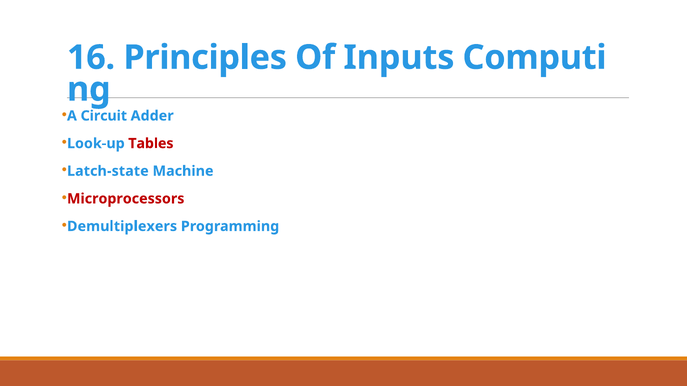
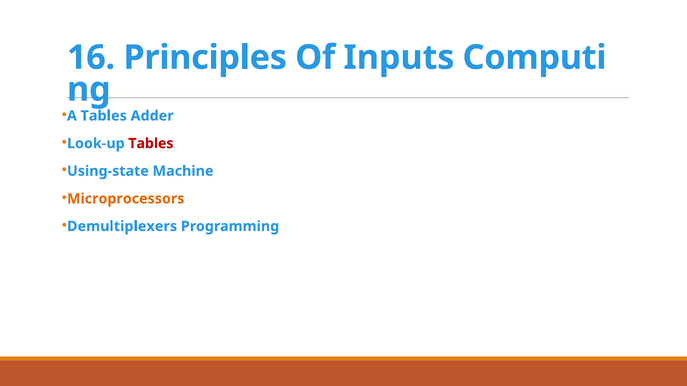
A Circuit: Circuit -> Tables
Latch-state: Latch-state -> Using-state
Microprocessors colour: red -> orange
